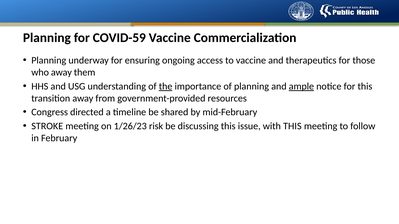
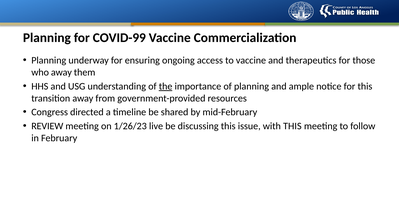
COVID-59: COVID-59 -> COVID-99
ample underline: present -> none
STROKE: STROKE -> REVIEW
risk: risk -> live
